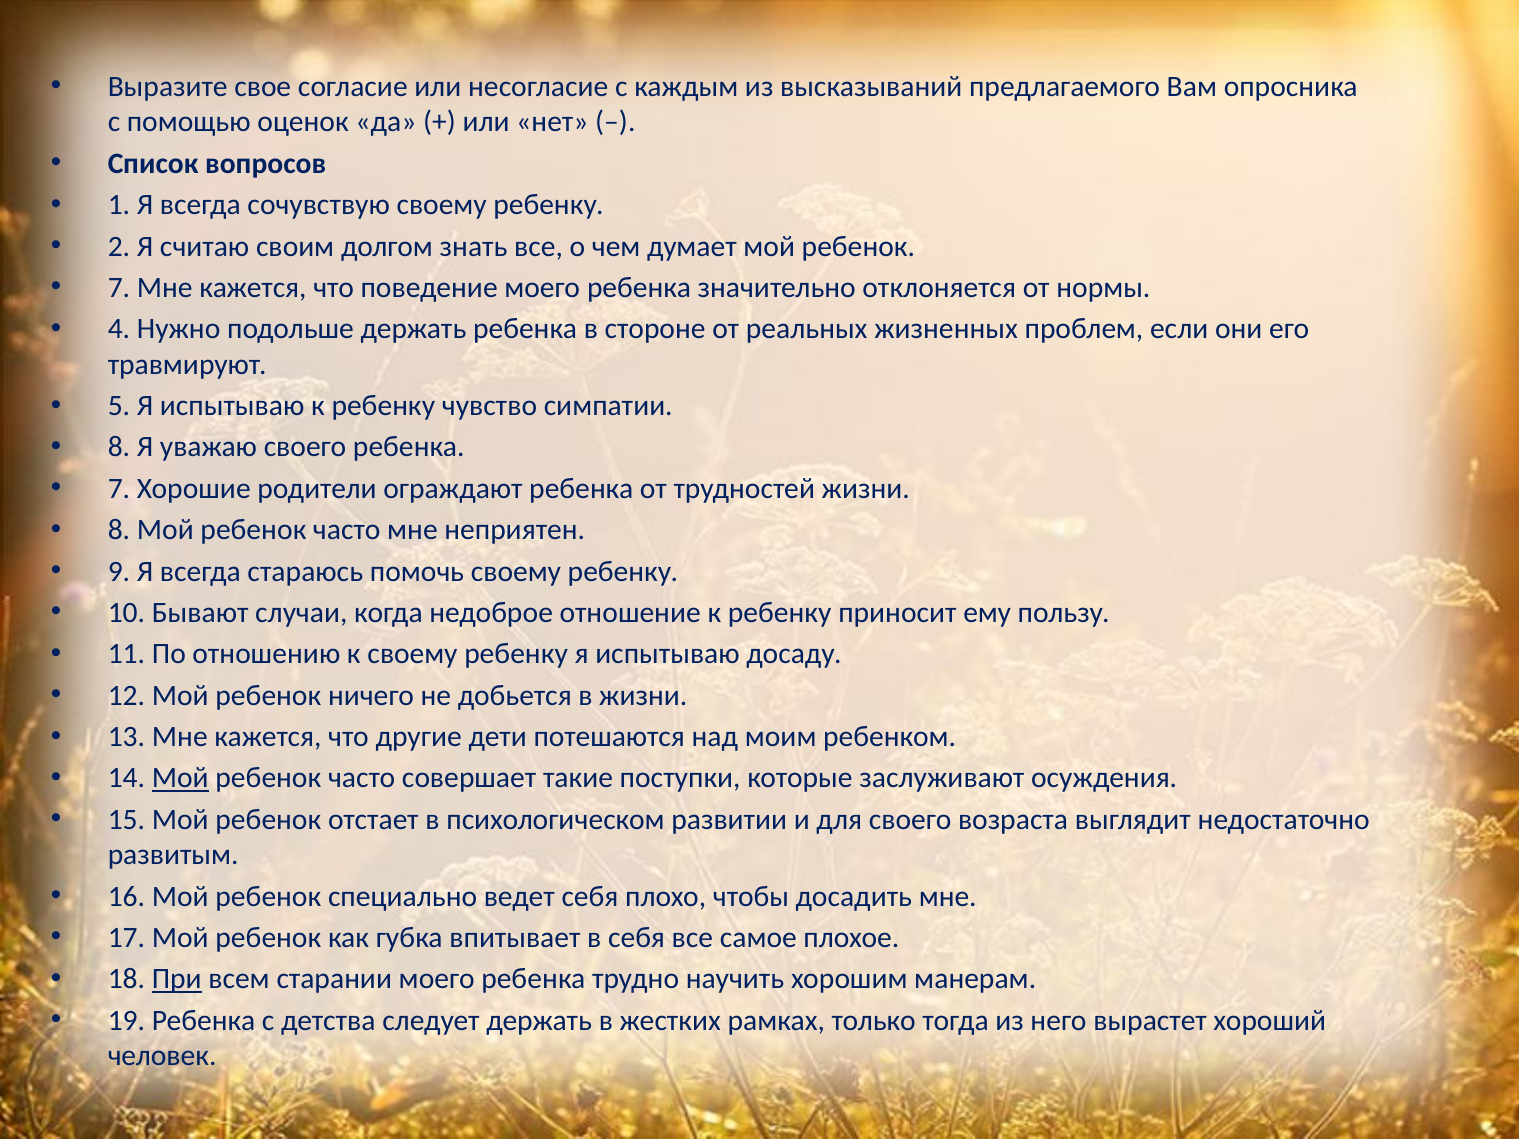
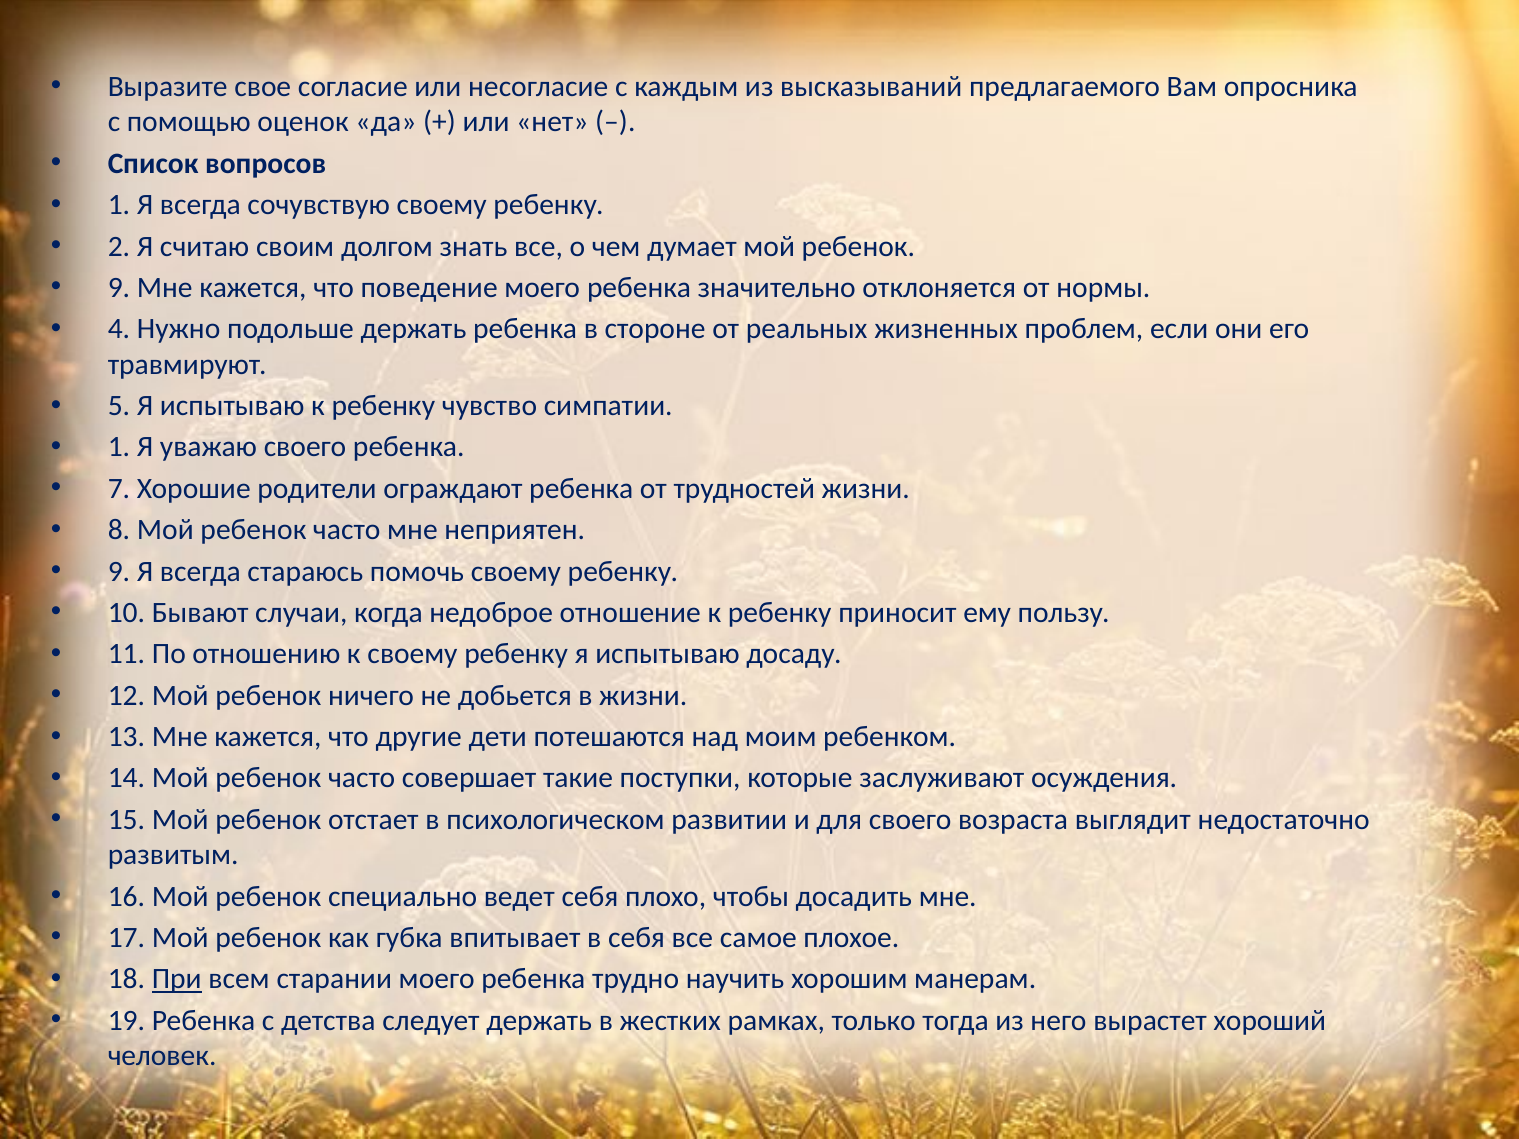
7 at (119, 288): 7 -> 9
8 at (119, 447): 8 -> 1
Мой at (180, 778) underline: present -> none
